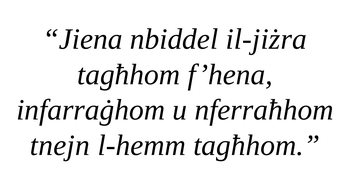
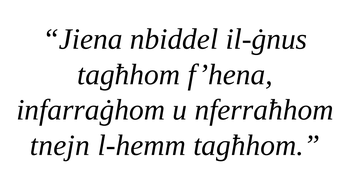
il-jiżra: il-jiżra -> il-ġnus
